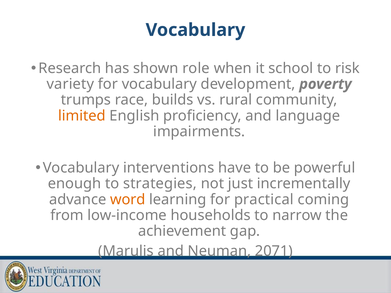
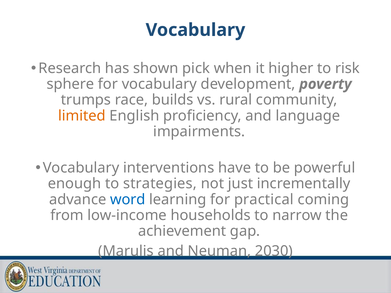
role: role -> pick
school: school -> higher
variety: variety -> sphere
word colour: orange -> blue
2071: 2071 -> 2030
